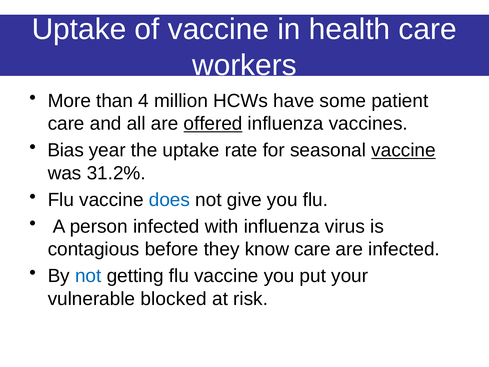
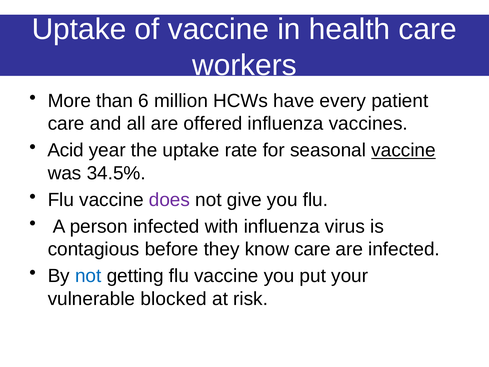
4: 4 -> 6
some: some -> every
offered underline: present -> none
Bias: Bias -> Acid
31.2%: 31.2% -> 34.5%
does colour: blue -> purple
